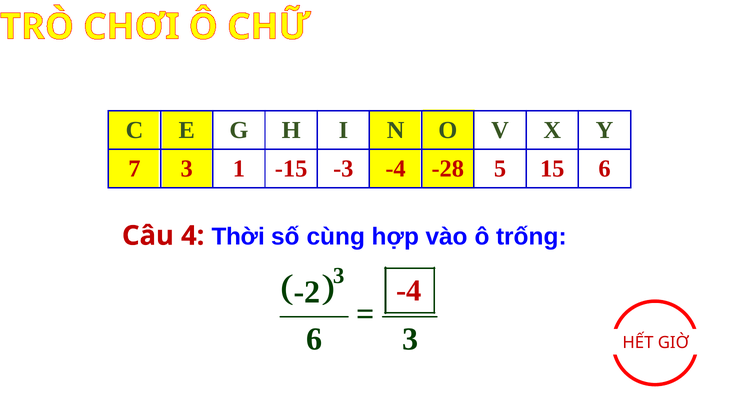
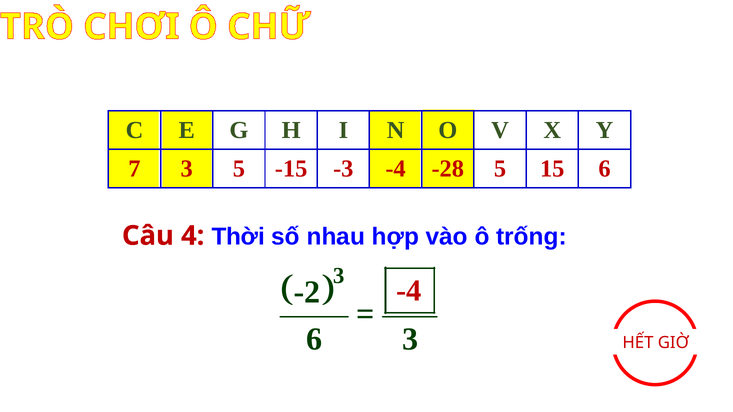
3 1: 1 -> 5
cùng: cùng -> nhau
